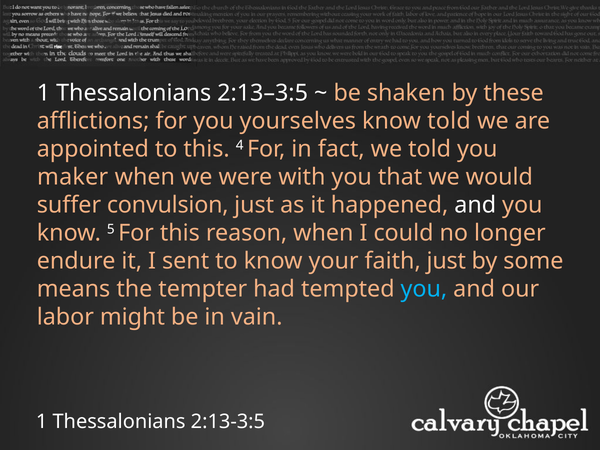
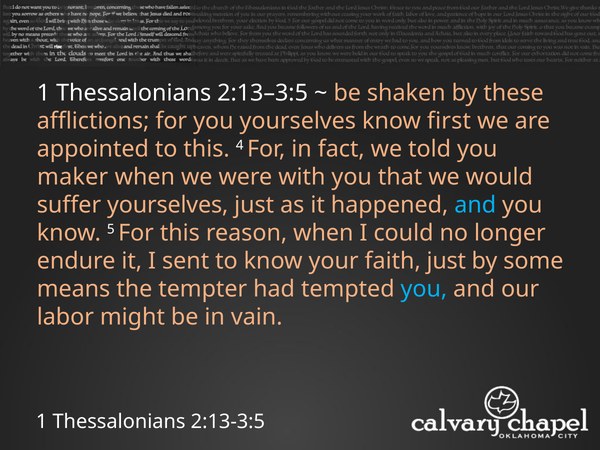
know told: told -> first
suffer convulsion: convulsion -> yourselves
and at (475, 205) colour: white -> light blue
